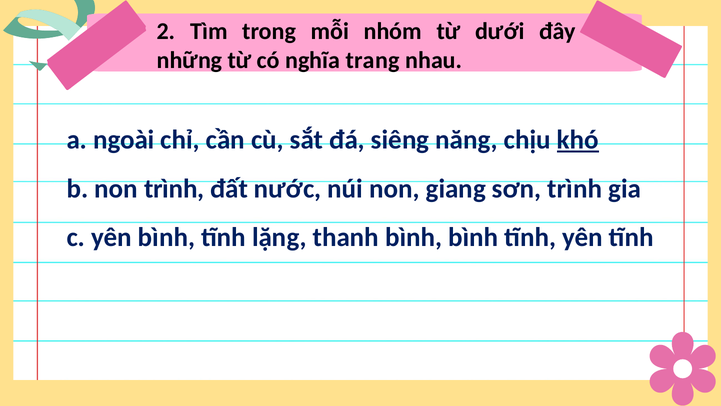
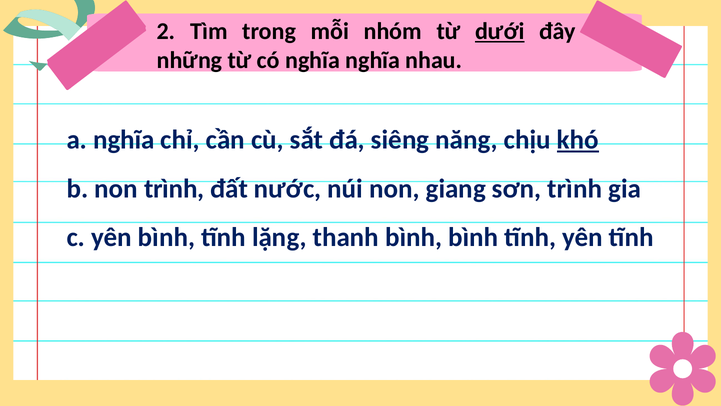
dưới underline: none -> present
nghĩa trang: trang -> nghĩa
a ngoài: ngoài -> nghĩa
